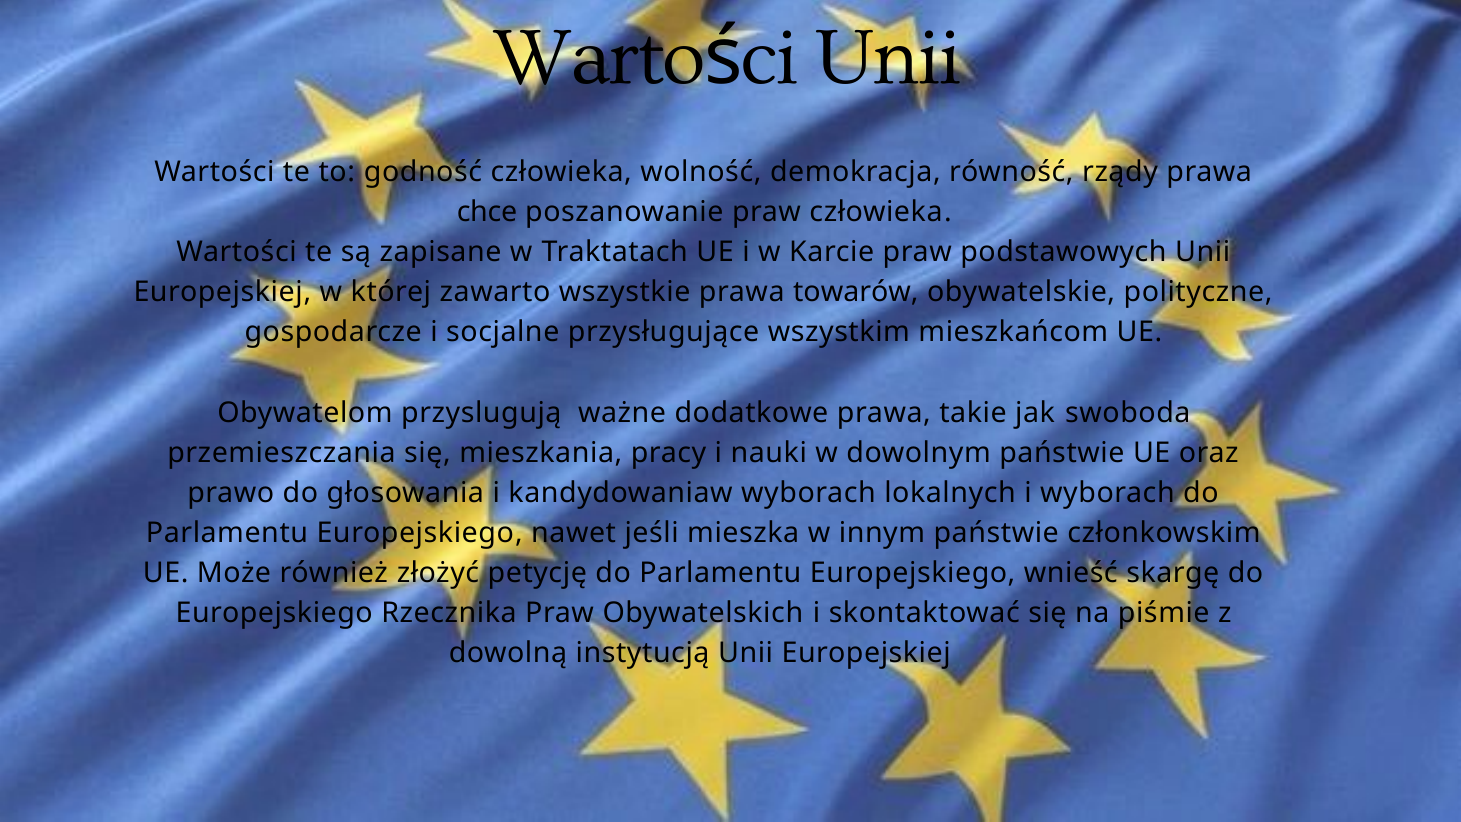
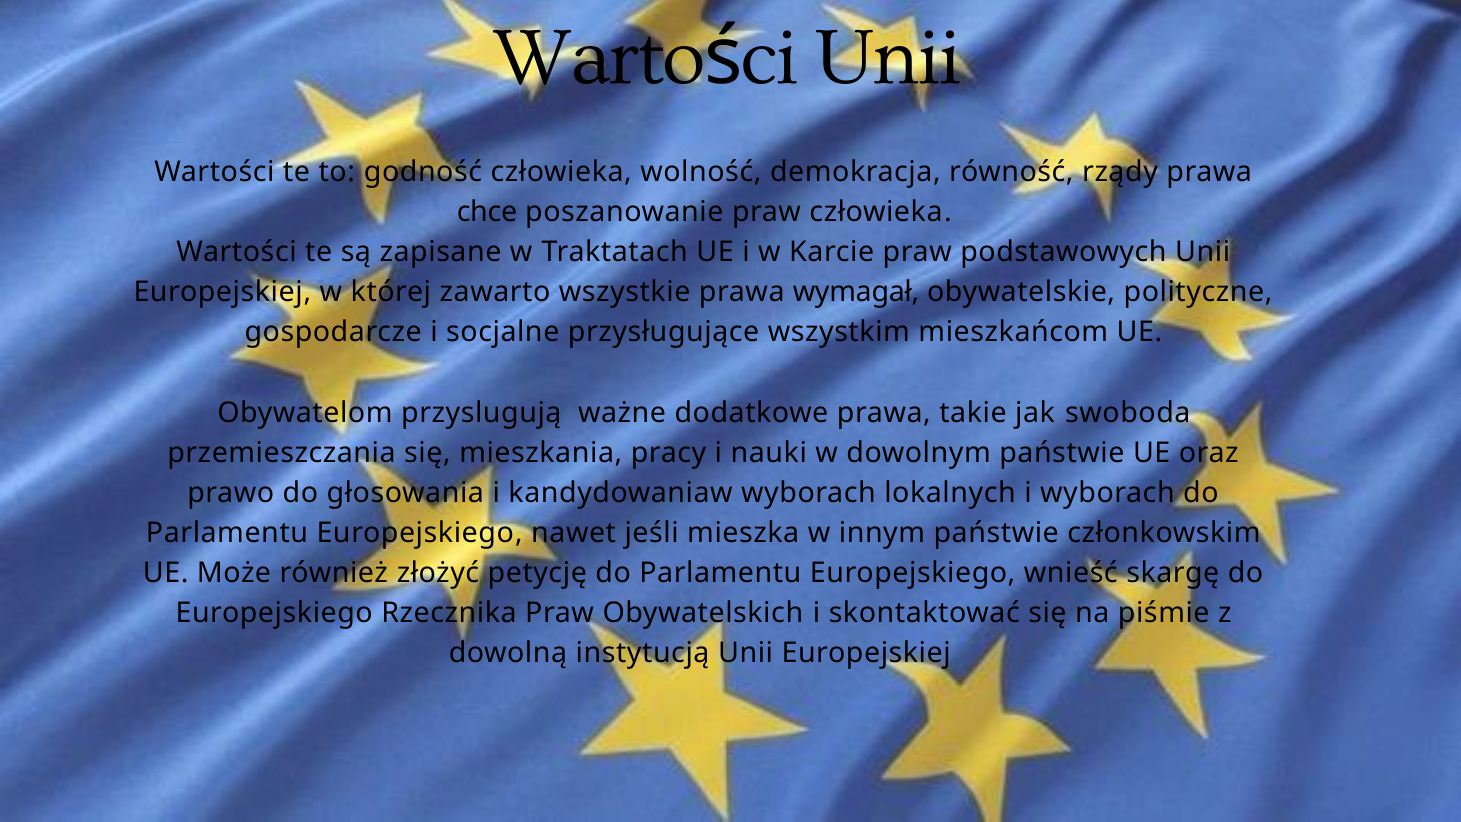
towarów: towarów -> wymagał
